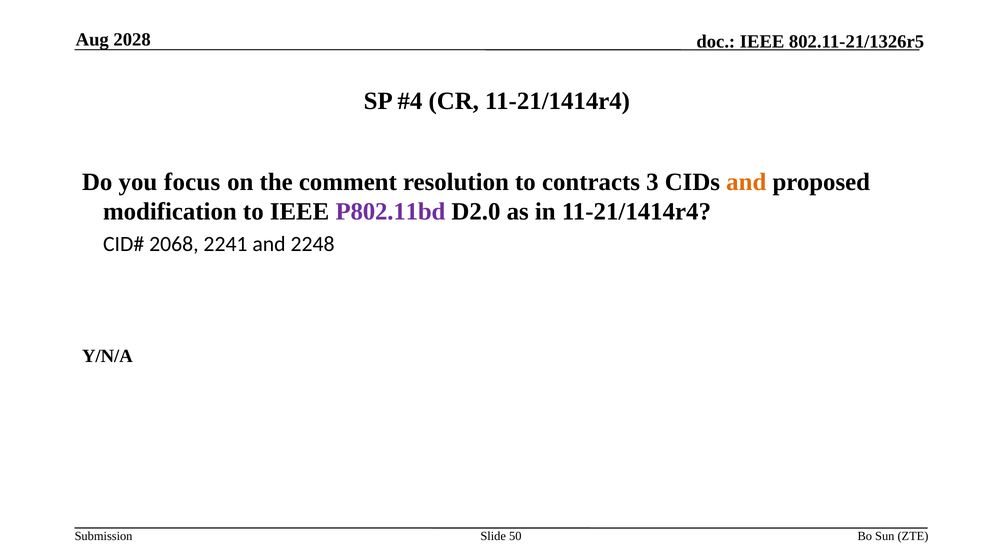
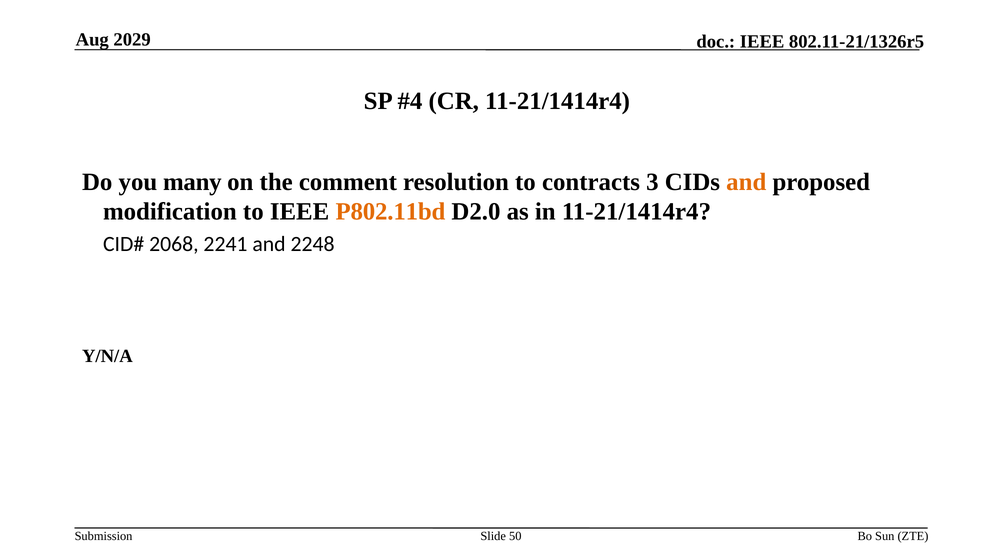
2028: 2028 -> 2029
focus: focus -> many
P802.11bd colour: purple -> orange
